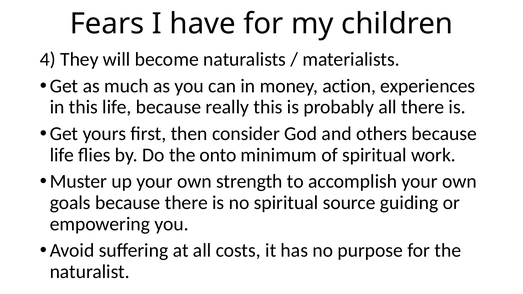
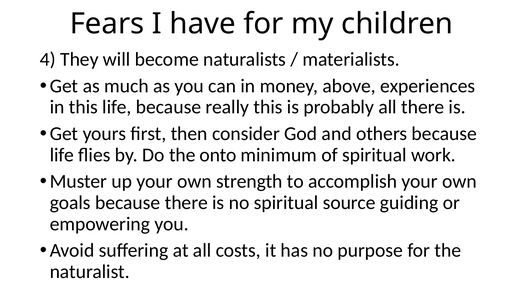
action: action -> above
